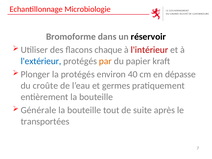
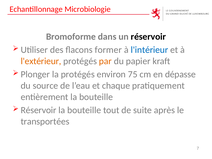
chaque: chaque -> former
l'intérieur colour: red -> blue
l'extérieur colour: blue -> orange
40: 40 -> 75
croûte: croûte -> source
germes: germes -> chaque
Générale at (38, 110): Générale -> Réservoir
